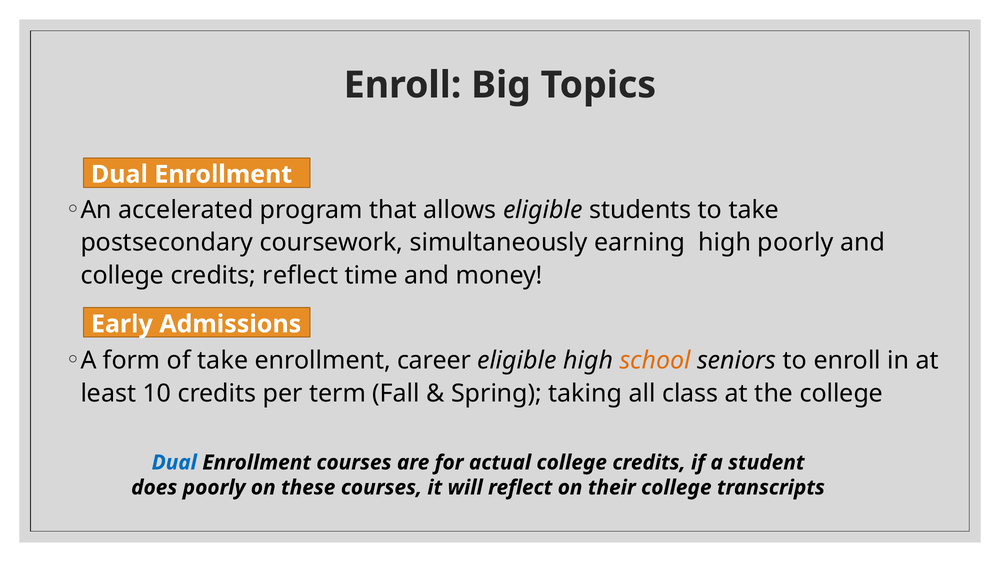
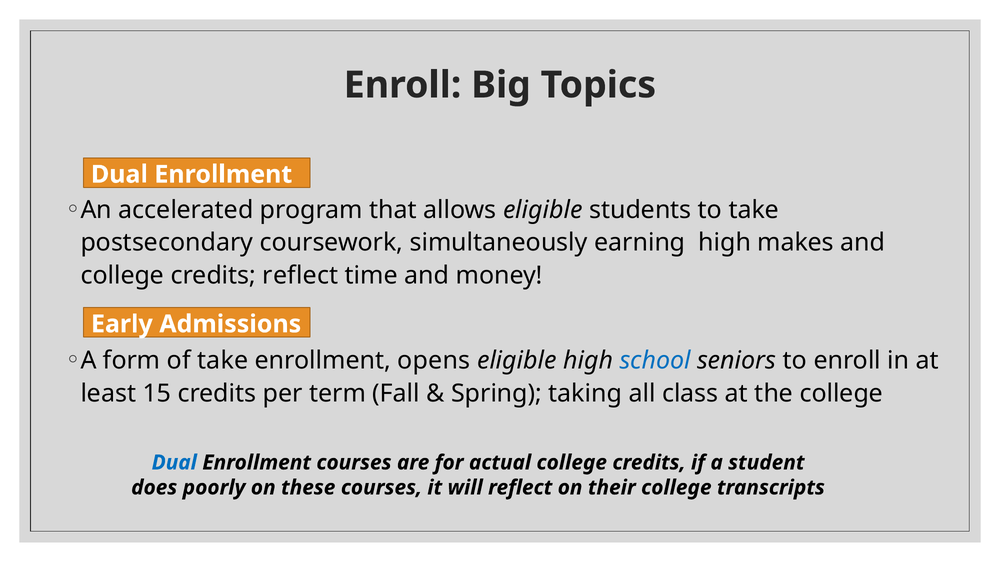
high poorly: poorly -> makes
career: career -> opens
school colour: orange -> blue
10: 10 -> 15
